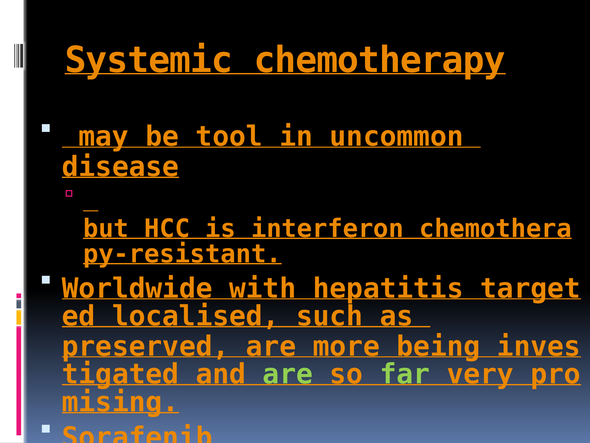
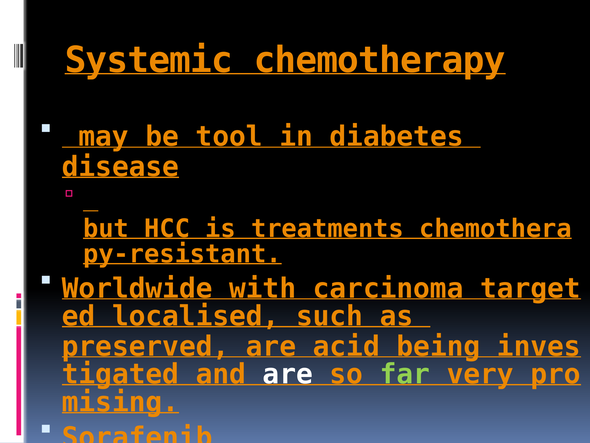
uncommon: uncommon -> diabetes
interferon: interferon -> treatments
hepatitis: hepatitis -> carcinoma
more: more -> acid
are at (288, 374) colour: light green -> white
